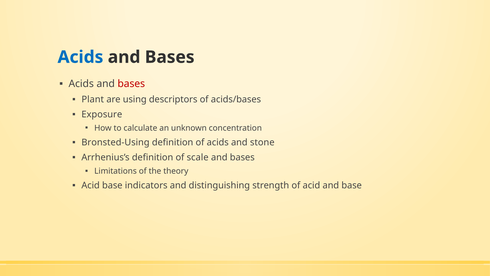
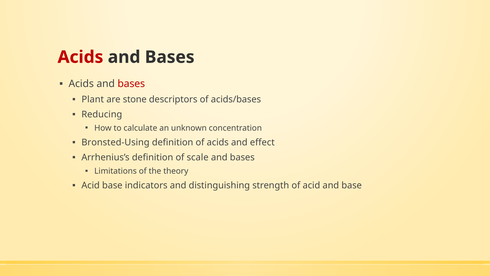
Acids at (80, 57) colour: blue -> red
using: using -> stone
Exposure: Exposure -> Reducing
stone: stone -> effect
